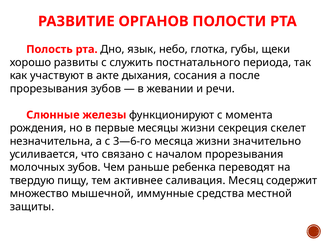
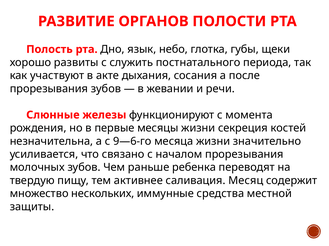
скелет: скелет -> костей
3—6-го: 3—6-го -> 9—6-го
мышечной: мышечной -> нескольких
